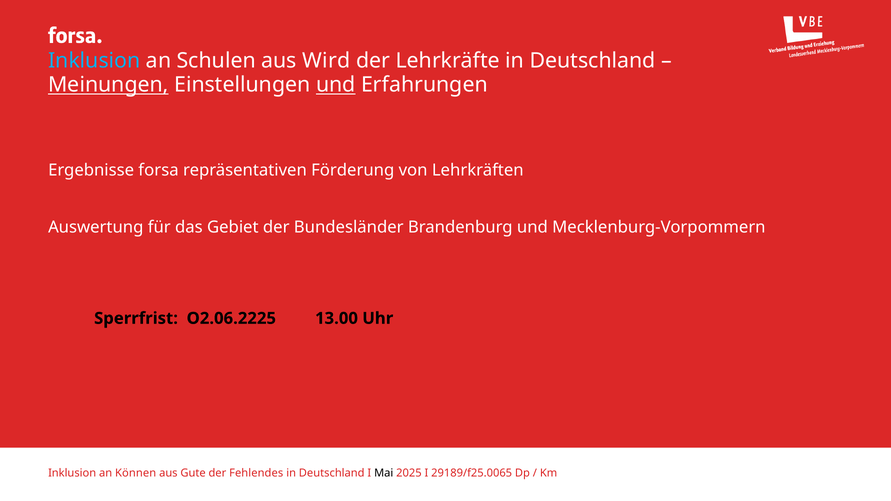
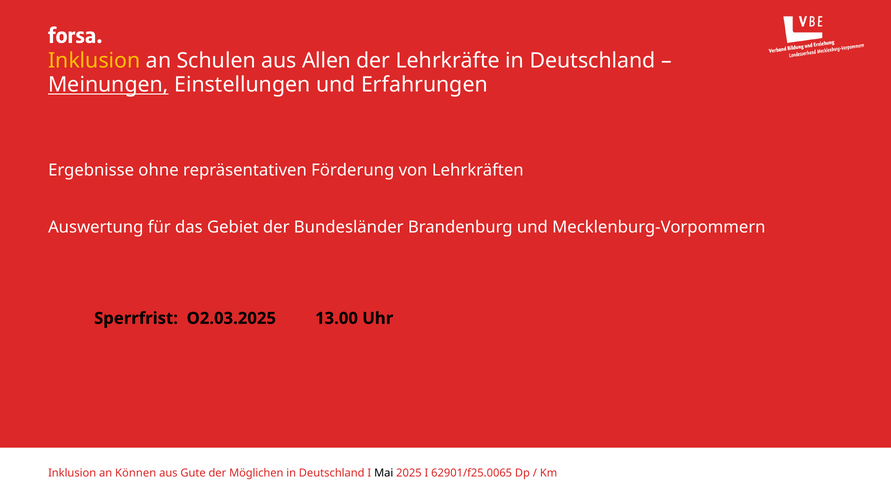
Inklusion at (94, 61) colour: light blue -> yellow
Wird: Wird -> Allen
und at (336, 85) underline: present -> none
forsa: forsa -> ohne
O2.06.2225: O2.06.2225 -> O2.03.2025
Fehlendes: Fehlendes -> Möglichen
29189/f25.0065: 29189/f25.0065 -> 62901/f25.0065
